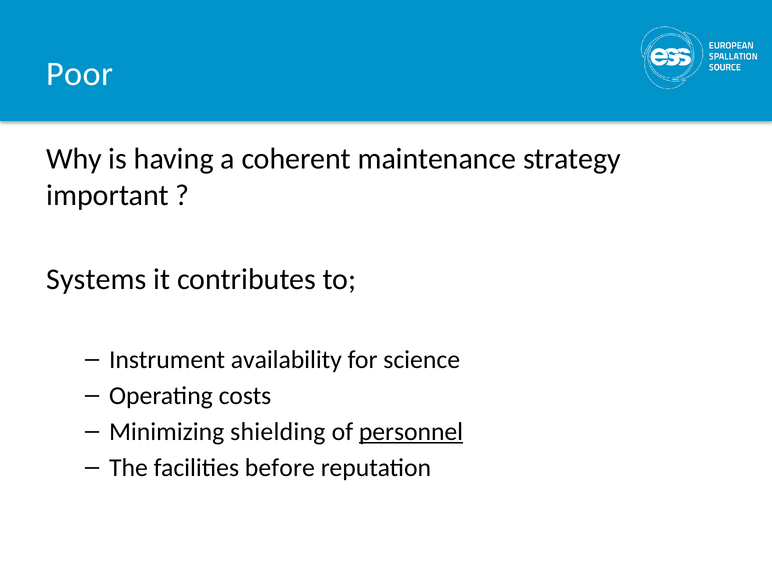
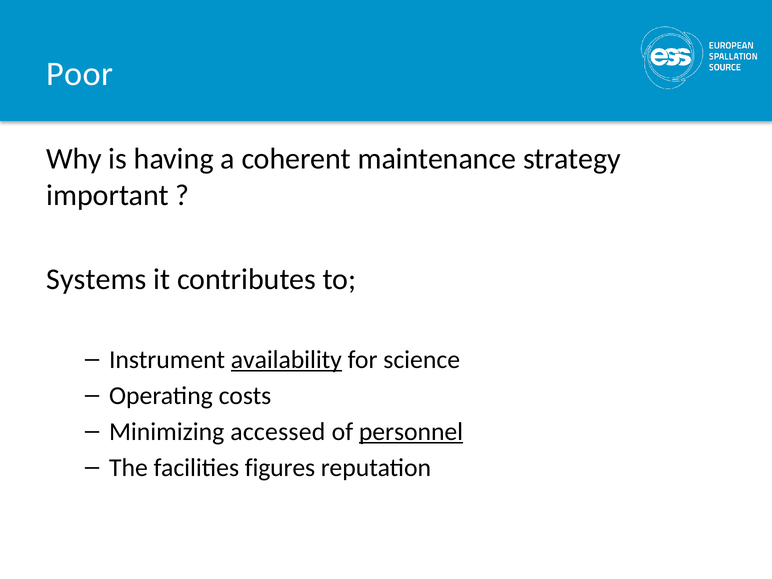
availability underline: none -> present
shielding: shielding -> accessed
before: before -> figures
